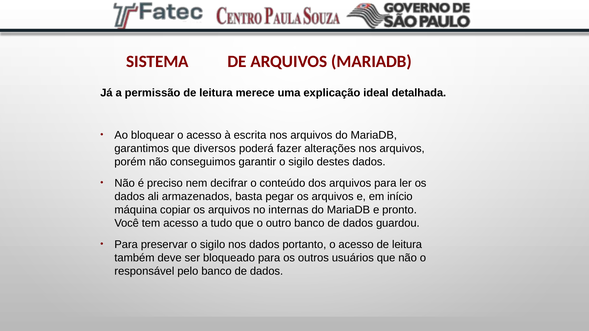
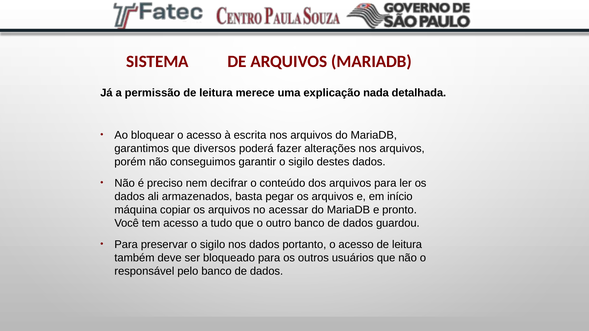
ideal: ideal -> nada
internas: internas -> acessar
